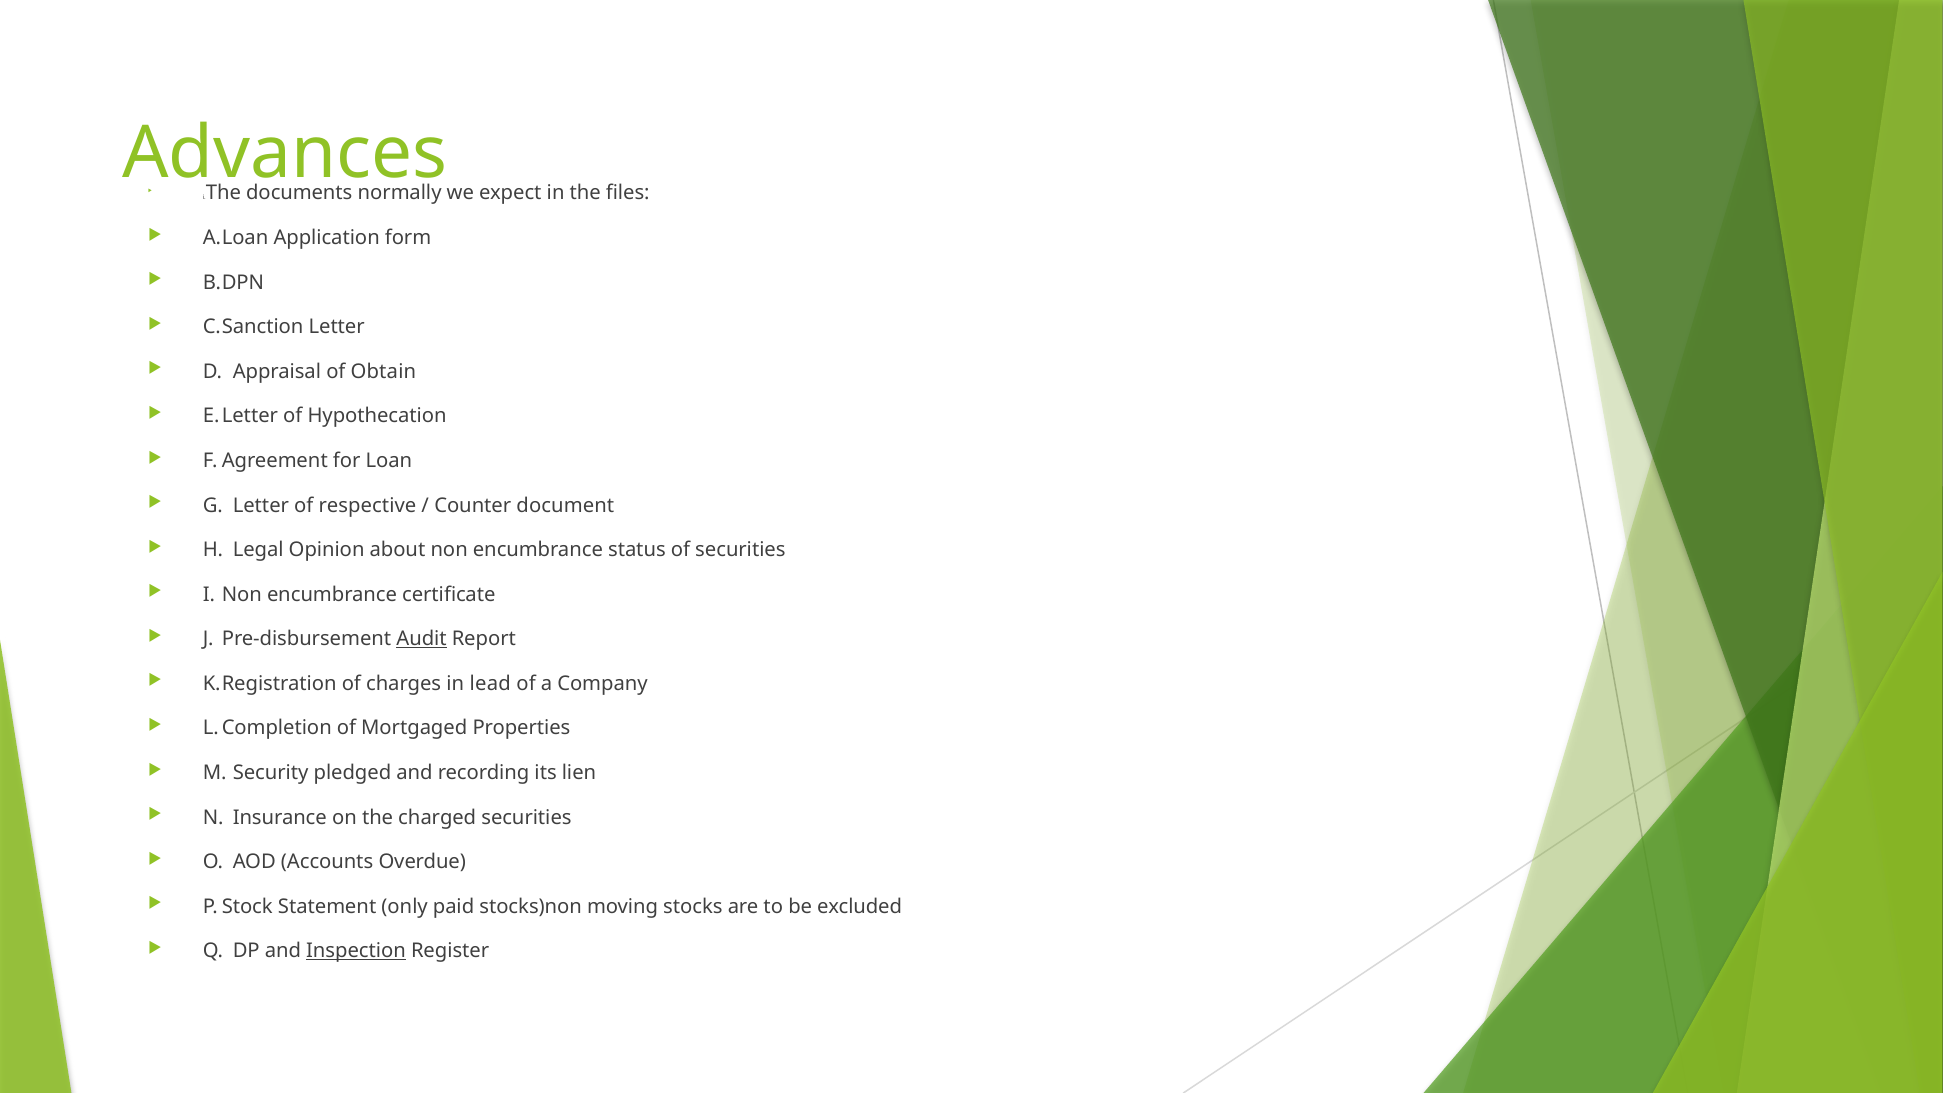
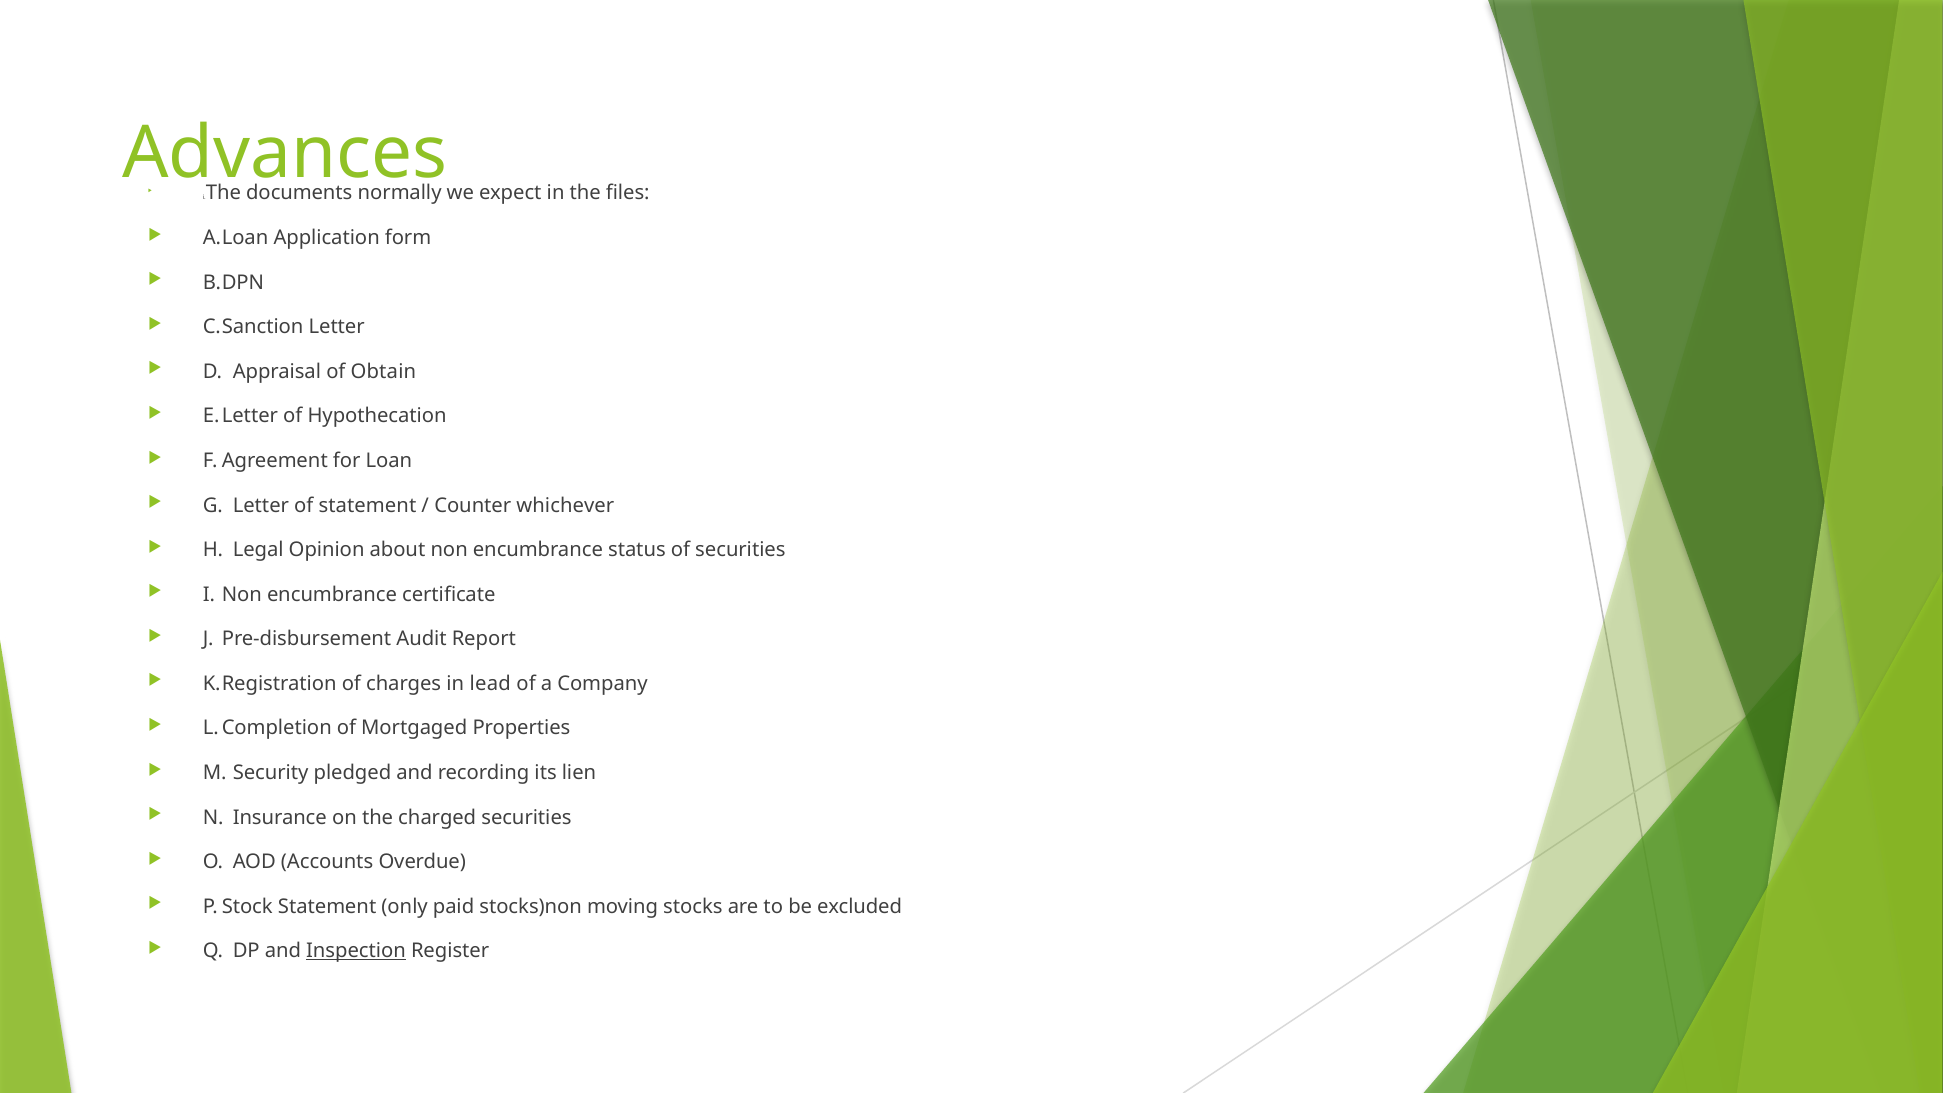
of respective: respective -> statement
document: document -> whichever
Audit underline: present -> none
